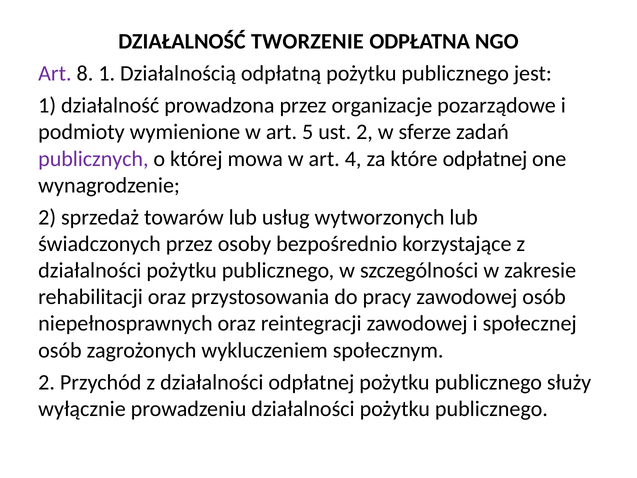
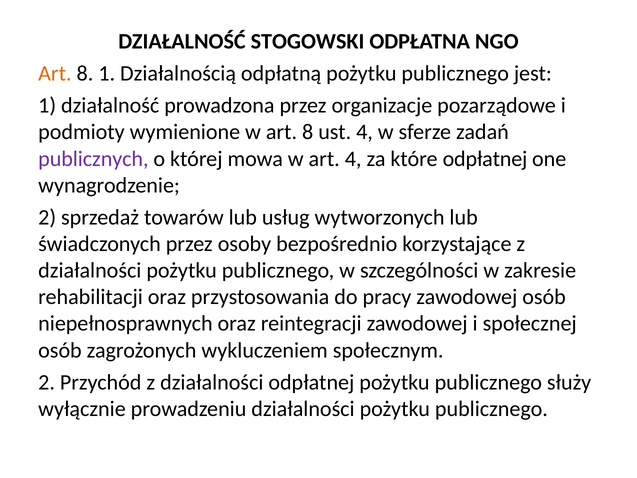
TWORZENIE: TWORZENIE -> STOGOWSKI
Art at (55, 73) colour: purple -> orange
w art 5: 5 -> 8
ust 2: 2 -> 4
